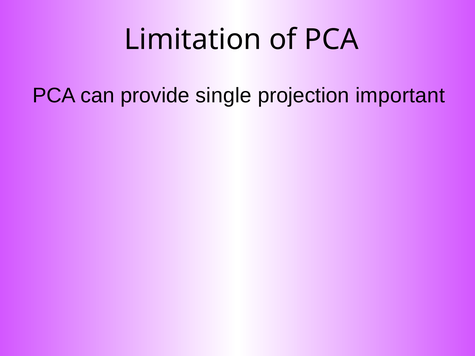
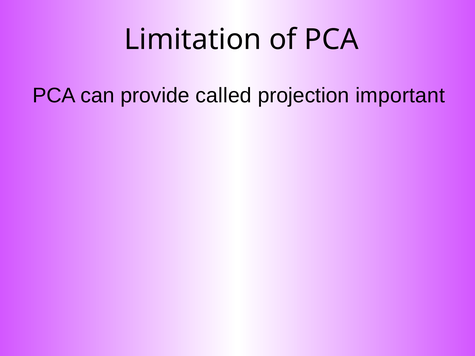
single: single -> called
